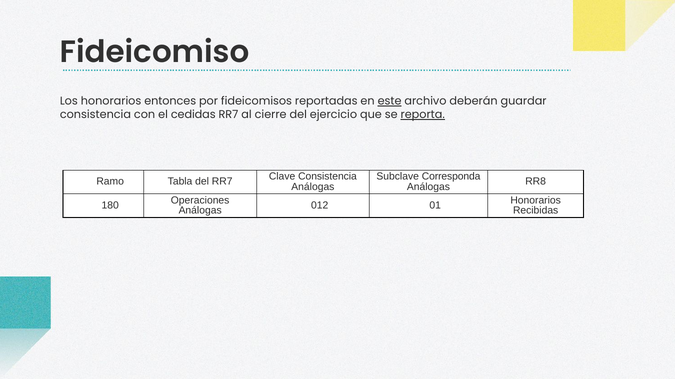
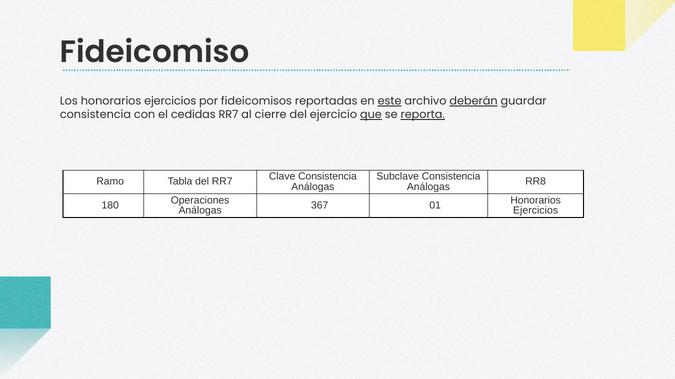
Los honorarios entonces: entonces -> ejercicios
deberán underline: none -> present
que underline: none -> present
Subclave Corresponda: Corresponda -> Consistencia
012: 012 -> 367
Recibidas at (536, 211): Recibidas -> Ejercicios
